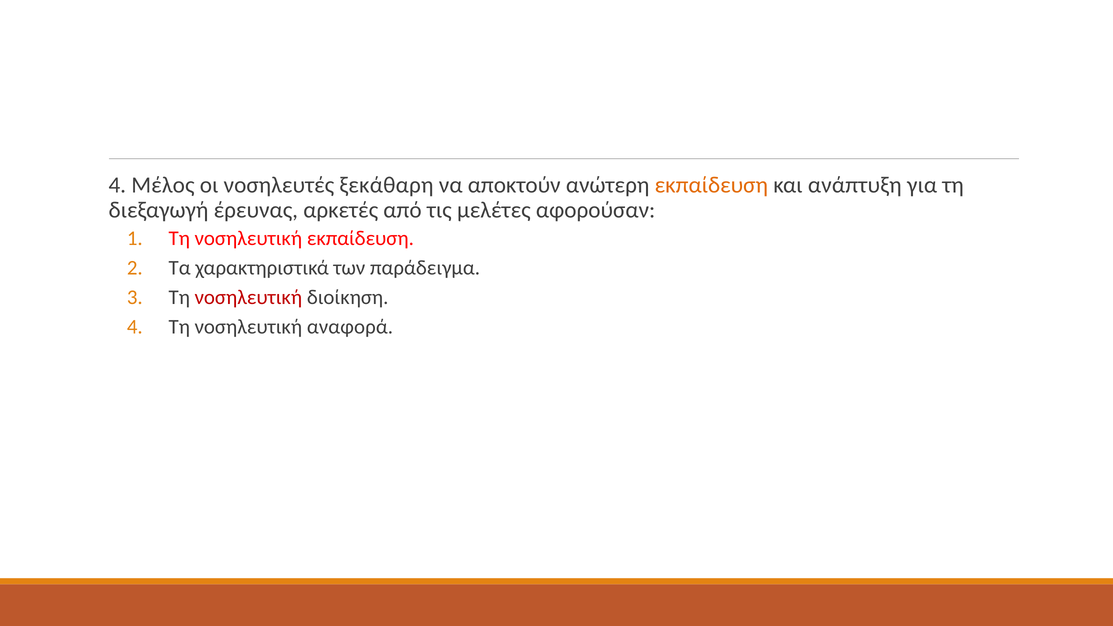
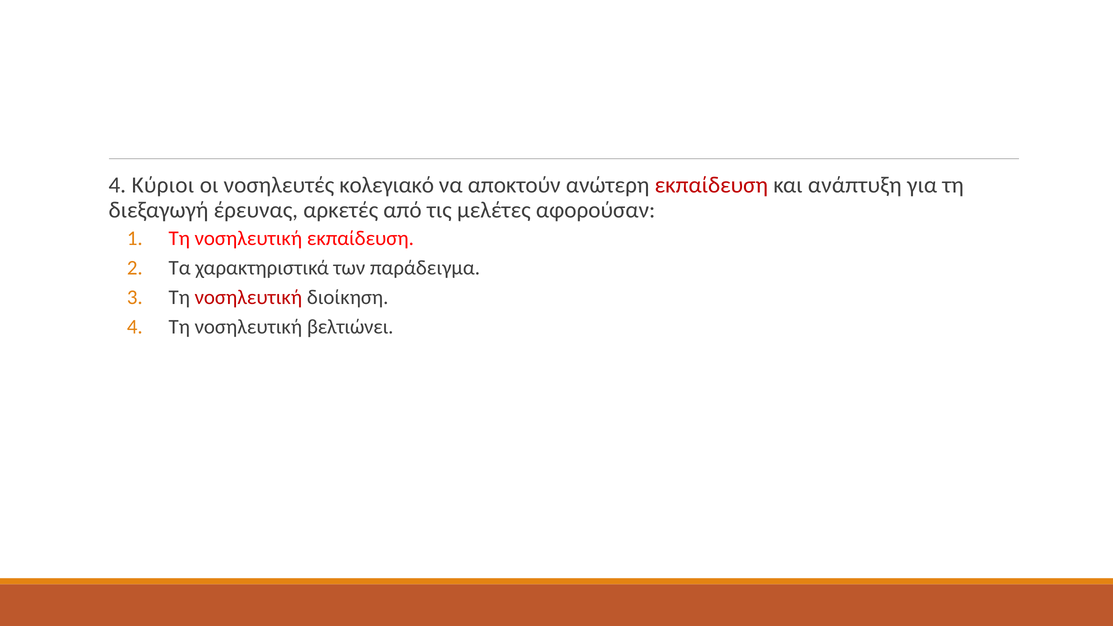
Μέλος: Μέλος -> Κύριοι
ξεκάθαρη: ξεκάθαρη -> κολεγιακό
εκπαίδευση at (711, 185) colour: orange -> red
αναφορά: αναφορά -> βελτιώνει
